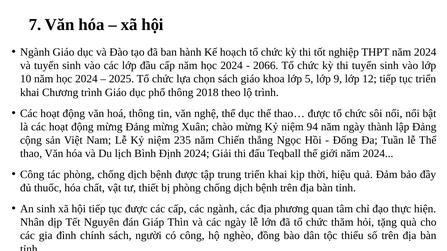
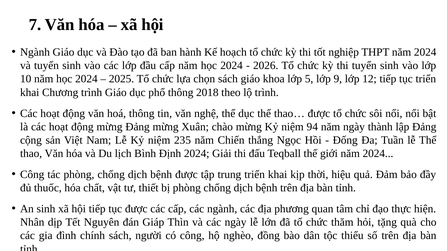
2066: 2066 -> 2026
